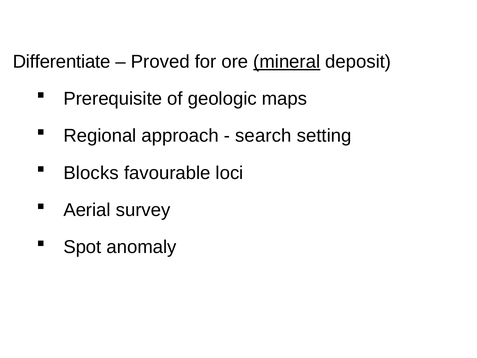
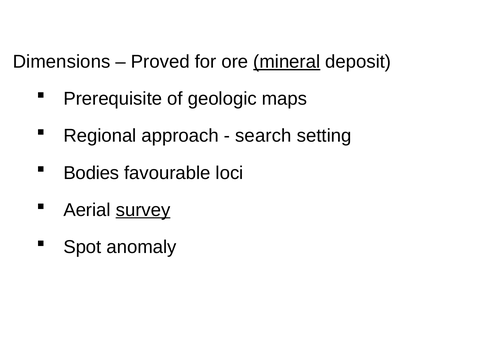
Differentiate: Differentiate -> Dimensions
Blocks: Blocks -> Bodies
survey underline: none -> present
